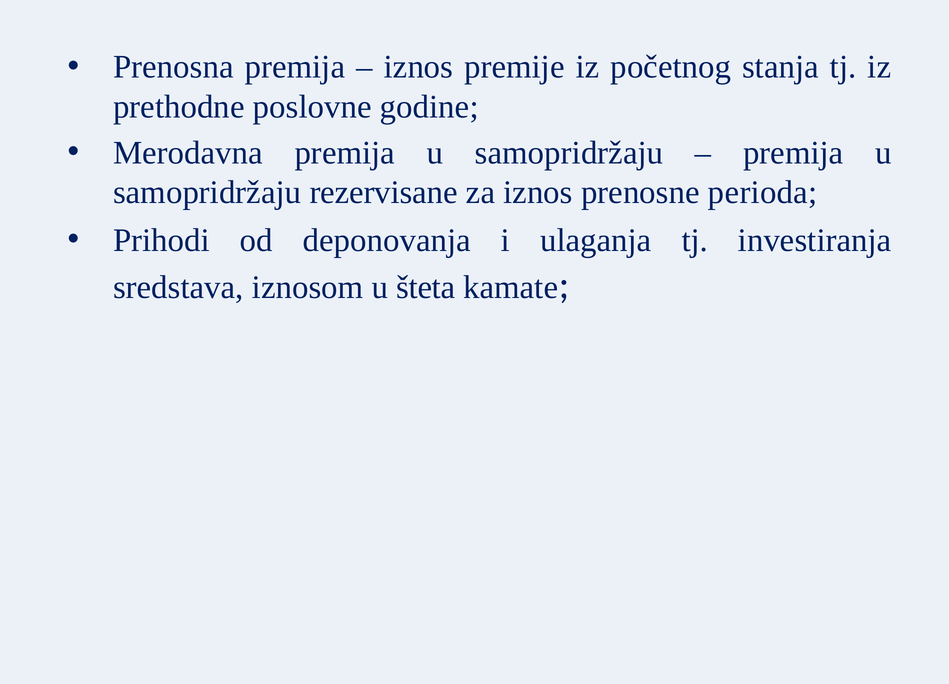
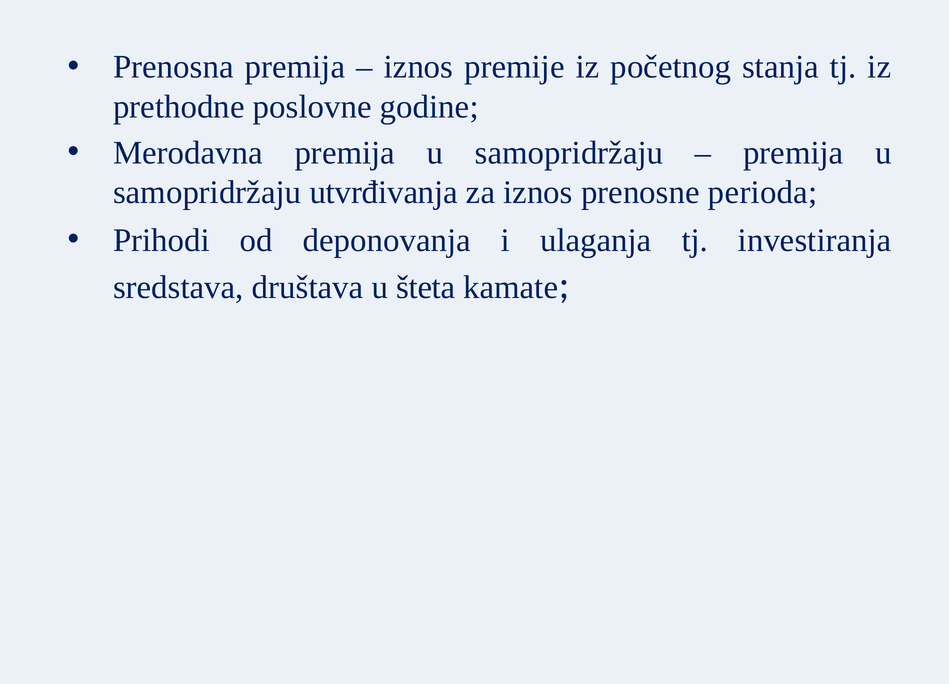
rezervisane: rezervisane -> utvrđivanja
iznosom: iznosom -> društava
